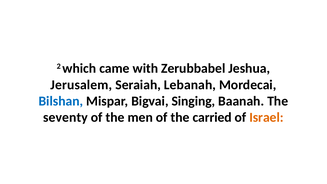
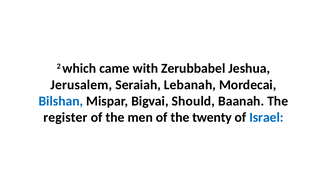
Singing: Singing -> Should
seventy: seventy -> register
carried: carried -> twenty
Israel colour: orange -> blue
